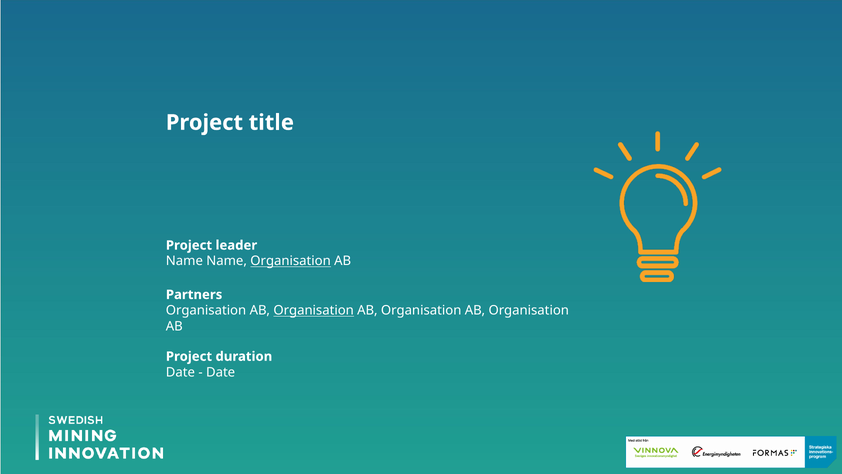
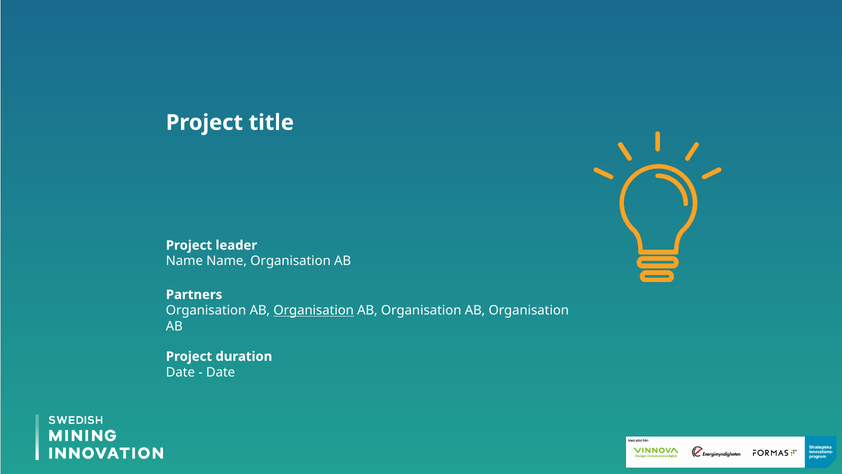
Organisation at (291, 261) underline: present -> none
